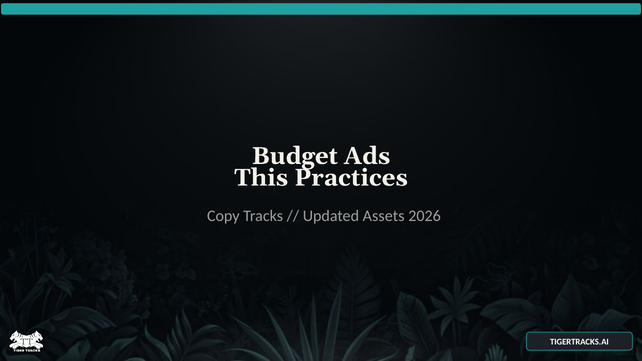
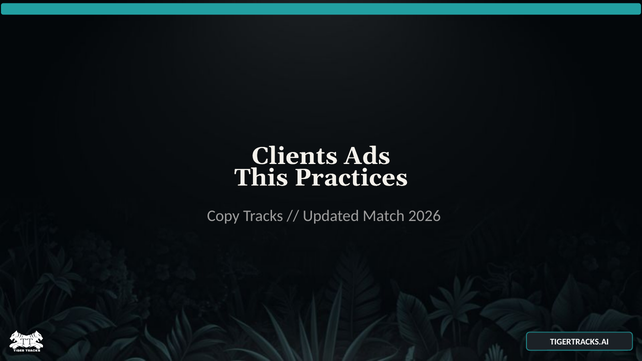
Budget: Budget -> Clients
Assets: Assets -> Match
